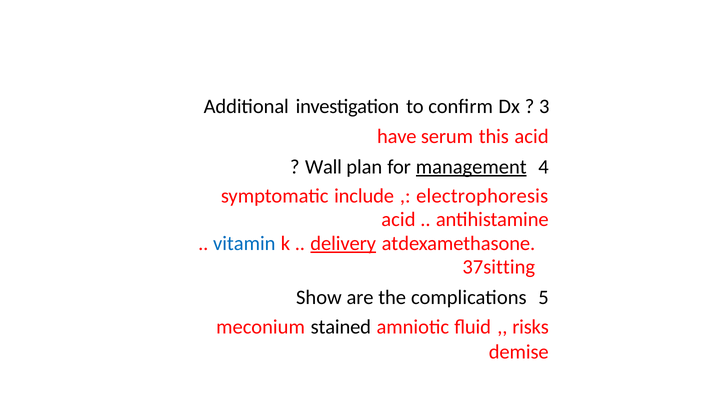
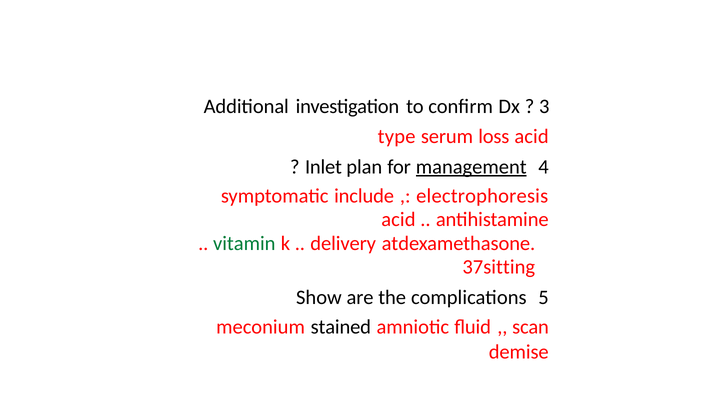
have: have -> type
this: this -> loss
Wall: Wall -> Inlet
vitamin colour: blue -> green
delivery underline: present -> none
risks: risks -> scan
